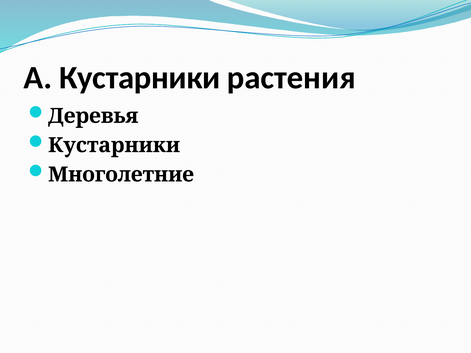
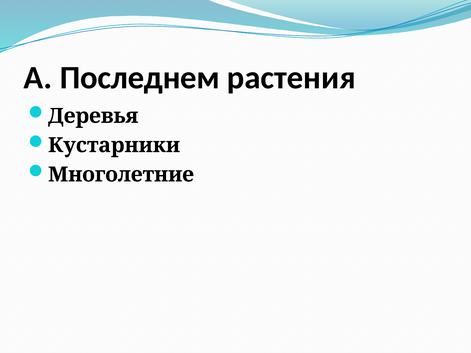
А Кустарники: Кустарники -> Последнем
